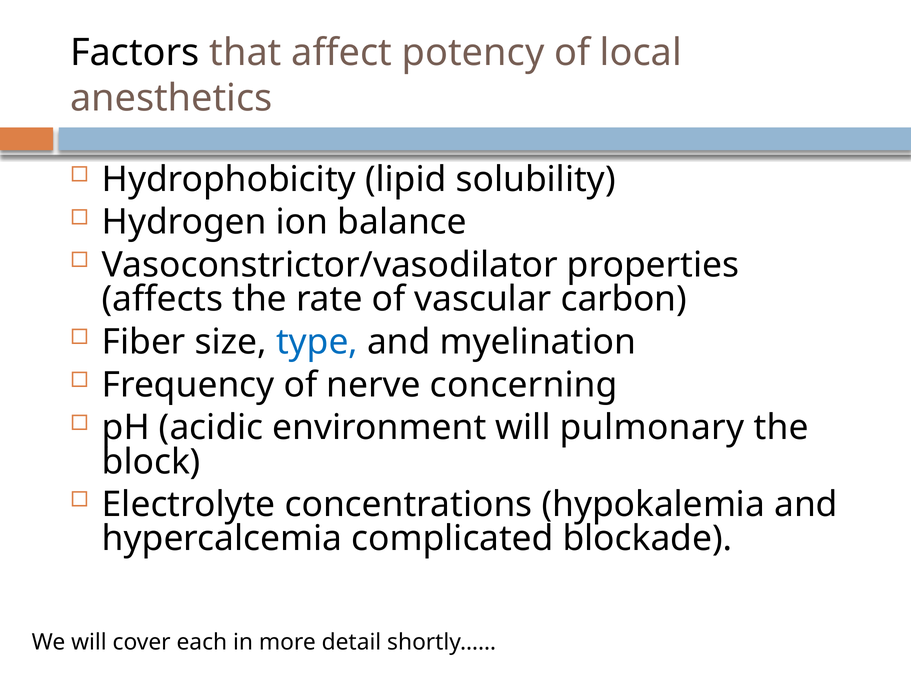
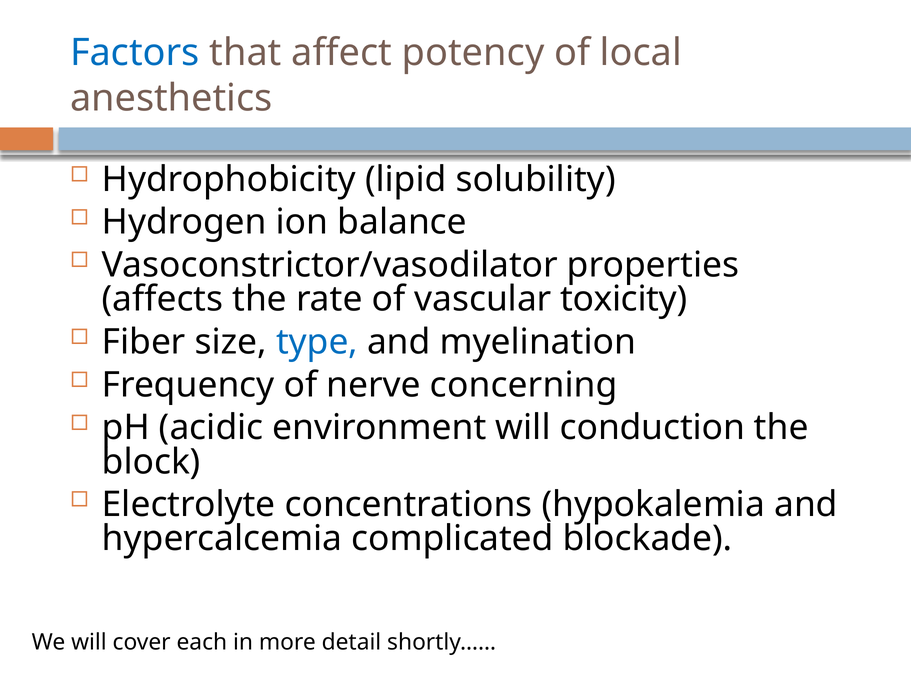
Factors colour: black -> blue
carbon: carbon -> toxicity
pulmonary: pulmonary -> conduction
